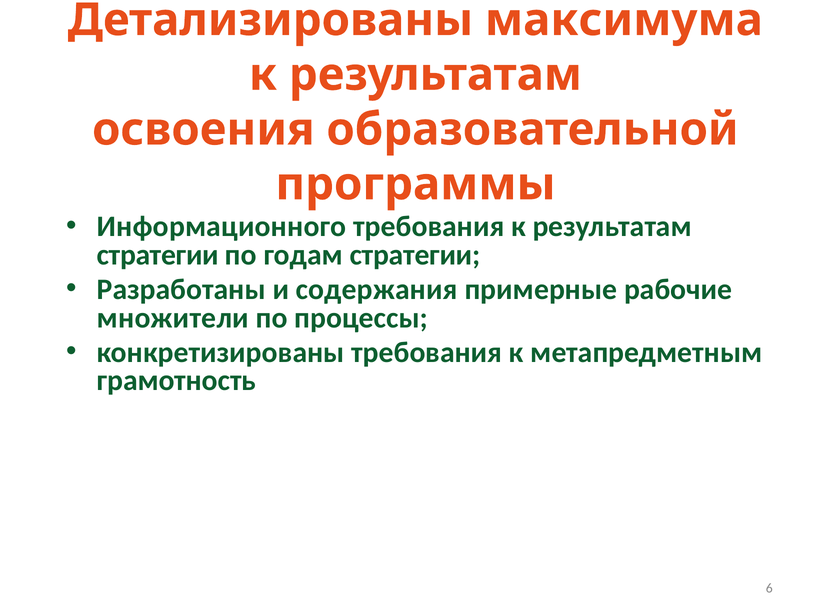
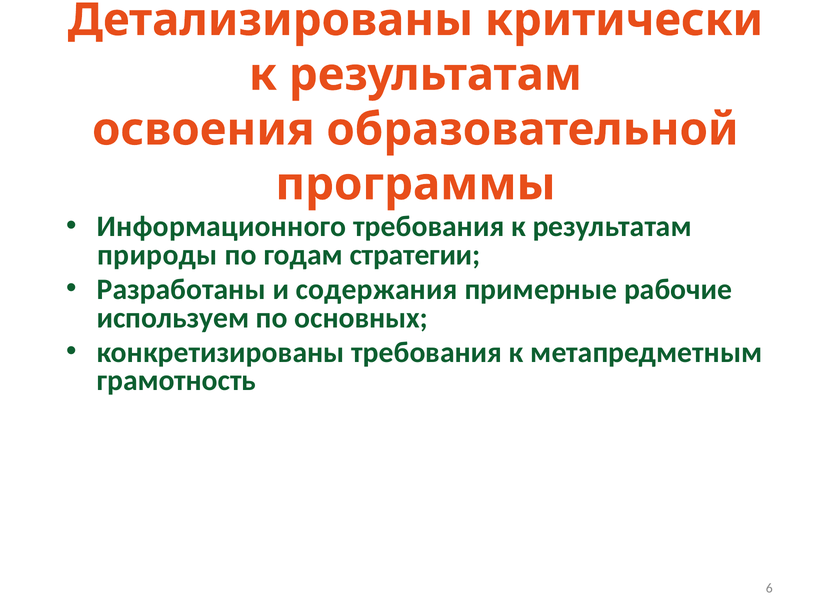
максимума: максимума -> критически
стратегии at (158, 255): стратегии -> природы
множители: множители -> используем
процессы: процессы -> основных
